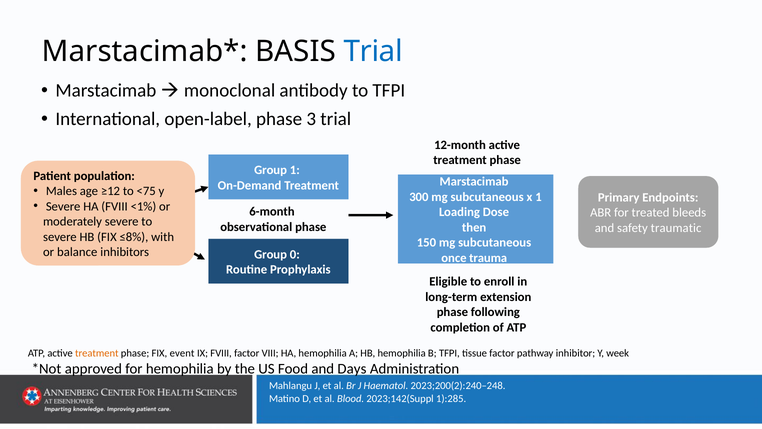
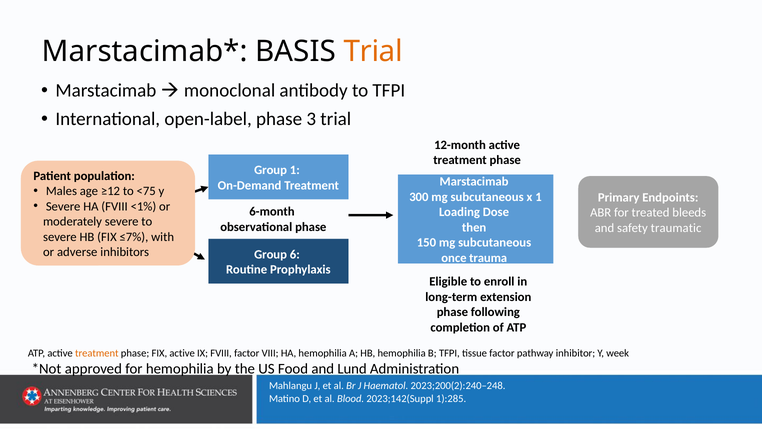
Trial at (373, 51) colour: blue -> orange
≤8%: ≤8% -> ≤7%
balance: balance -> adverse
0: 0 -> 6
FIX event: event -> active
Days: Days -> Lund
